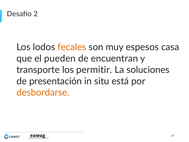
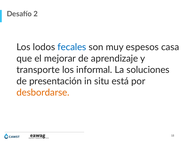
fecales colour: orange -> blue
pueden: pueden -> mejorar
encuentran: encuentran -> aprendizaje
permitir: permitir -> informal
